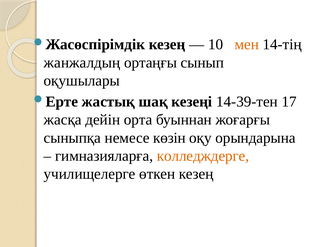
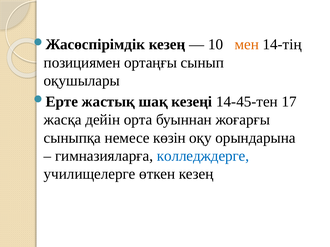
жанжалдың: жанжалдың -> позициямен
14-39-тен: 14-39-тен -> 14-45-тен
колледждерге colour: orange -> blue
